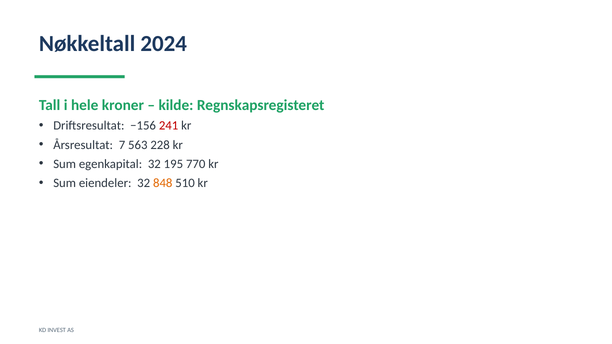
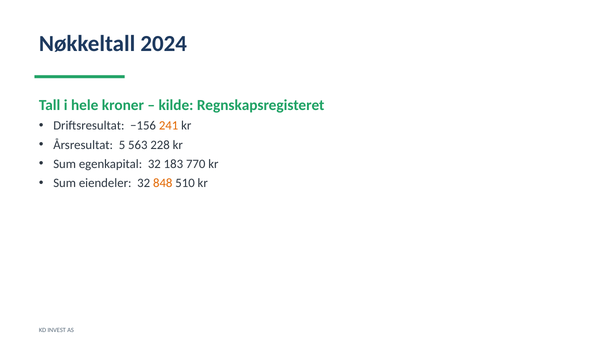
241 colour: red -> orange
7: 7 -> 5
195: 195 -> 183
